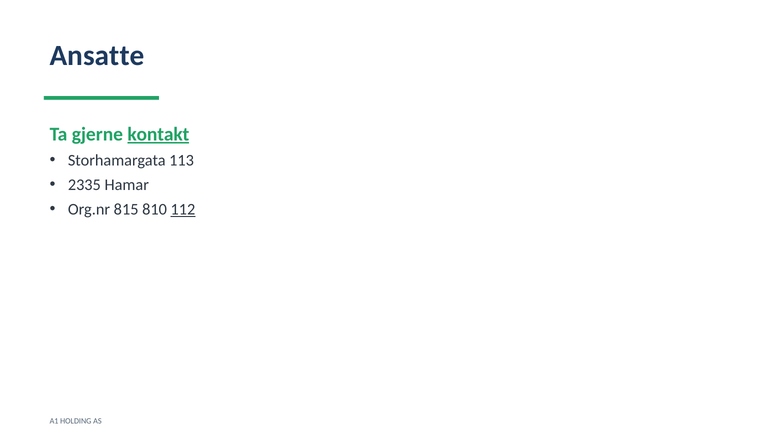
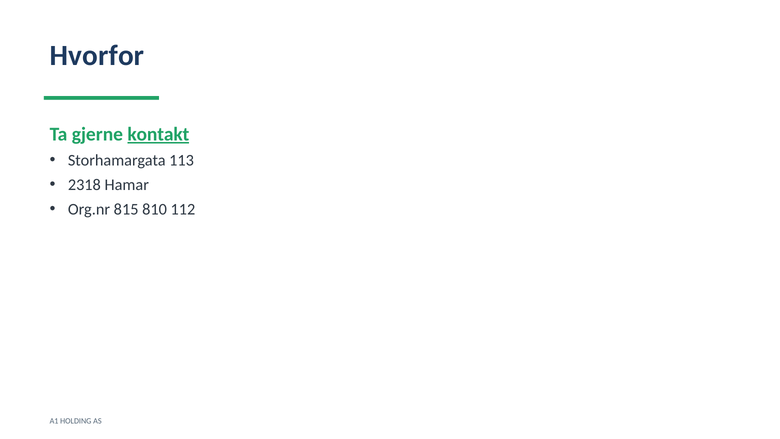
Ansatte: Ansatte -> Hvorfor
2335: 2335 -> 2318
112 underline: present -> none
